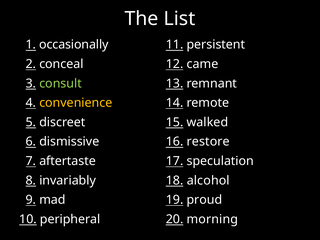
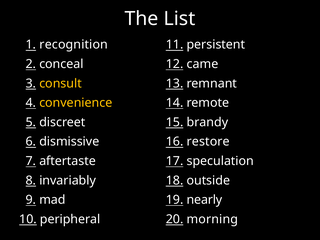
occasionally: occasionally -> recognition
consult colour: light green -> yellow
walked: walked -> brandy
alcohol: alcohol -> outside
proud: proud -> nearly
